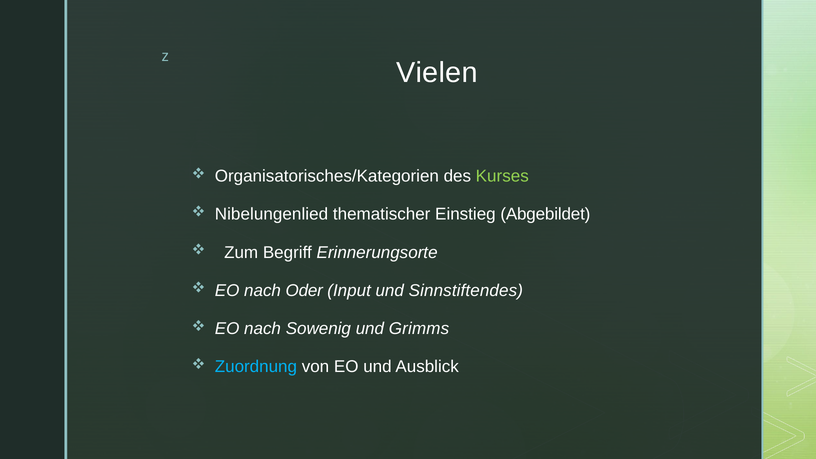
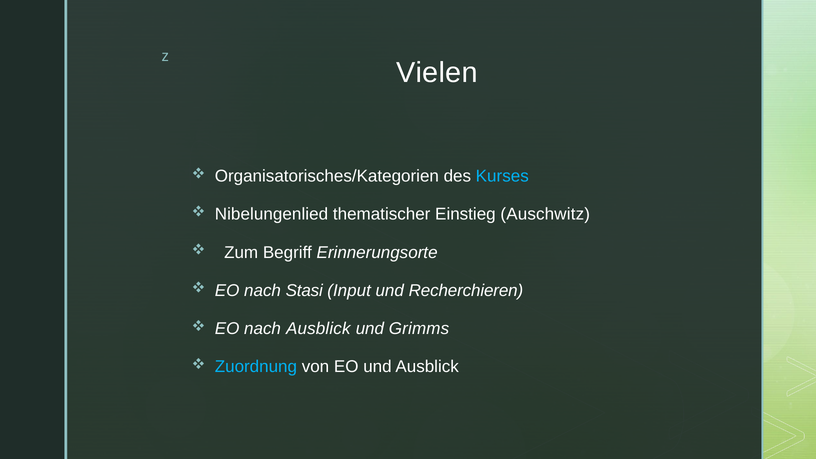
Kurses colour: light green -> light blue
Abgebildet: Abgebildet -> Auschwitz
Oder: Oder -> Stasi
Sinnstiftendes: Sinnstiftendes -> Recherchieren
nach Sowenig: Sowenig -> Ausblick
